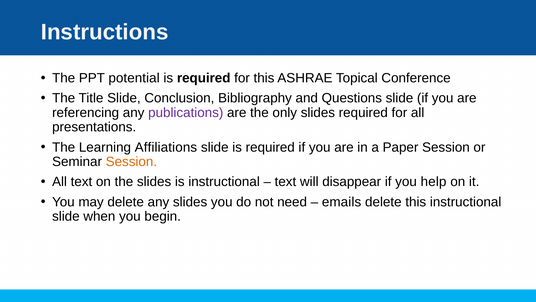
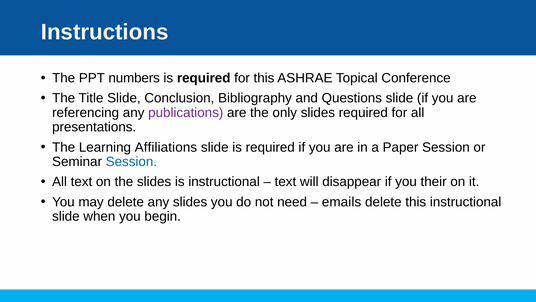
potential: potential -> numbers
Session at (131, 161) colour: orange -> blue
help: help -> their
